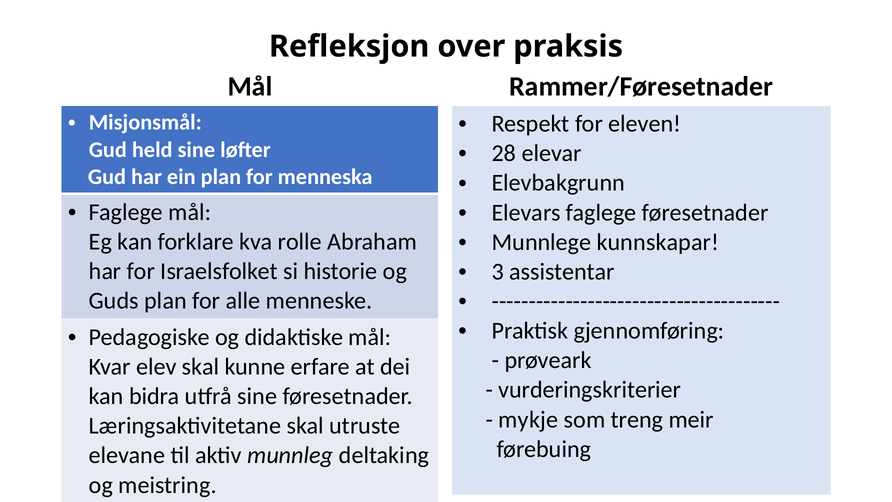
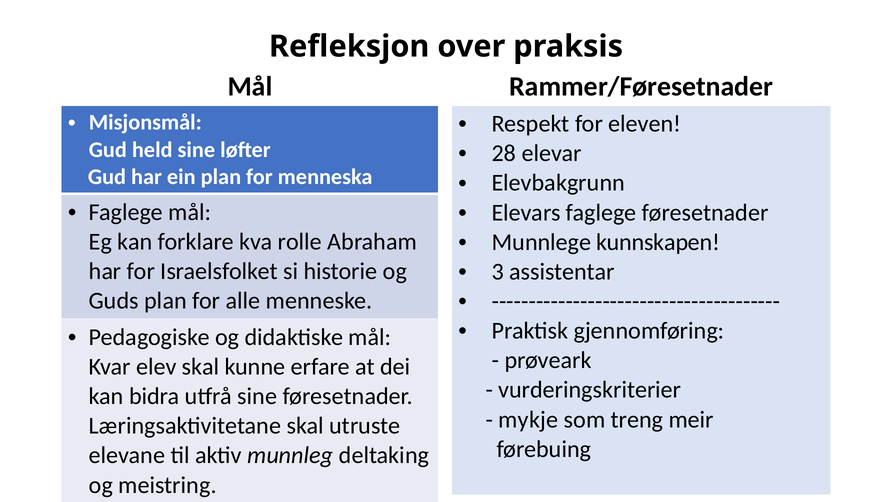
kunnskapar: kunnskapar -> kunnskapen
